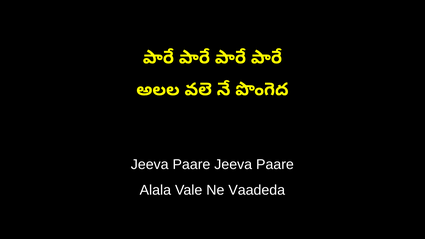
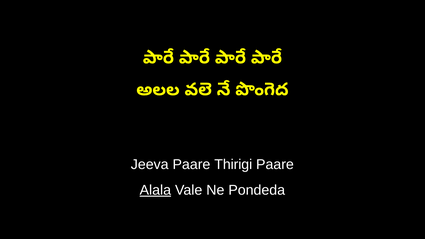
Paare Jeeva: Jeeva -> Thirigi
Alala underline: none -> present
Vaadeda: Vaadeda -> Pondeda
